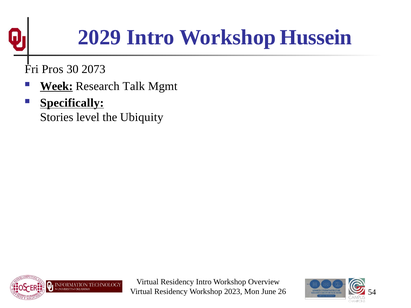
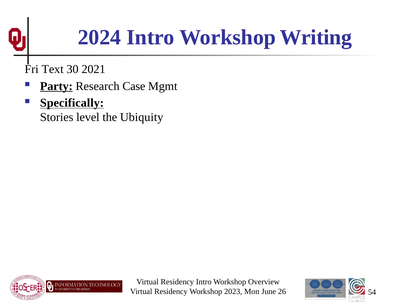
2029: 2029 -> 2024
Hussein: Hussein -> Writing
Pros: Pros -> Text
2073: 2073 -> 2021
Week: Week -> Party
Talk: Talk -> Case
